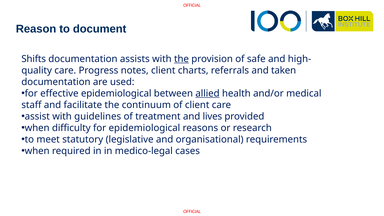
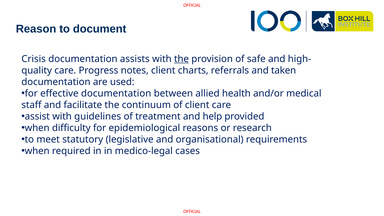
Shifts: Shifts -> Crisis
effective epidemiological: epidemiological -> documentation
allied underline: present -> none
lives: lives -> help
